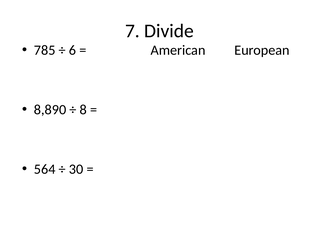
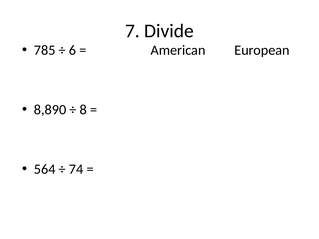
30: 30 -> 74
